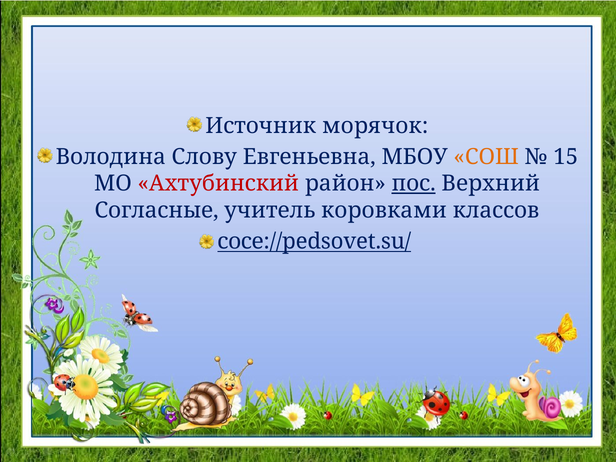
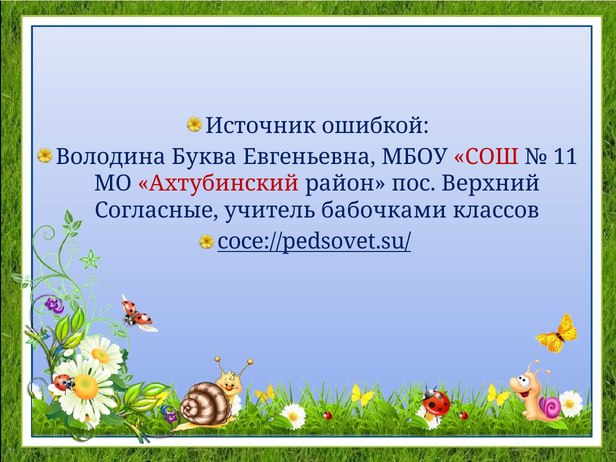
морячок: морячок -> ошибкой
Слову: Слову -> Буква
СОШ colour: orange -> red
15: 15 -> 11
пос underline: present -> none
коровками: коровками -> бабочками
